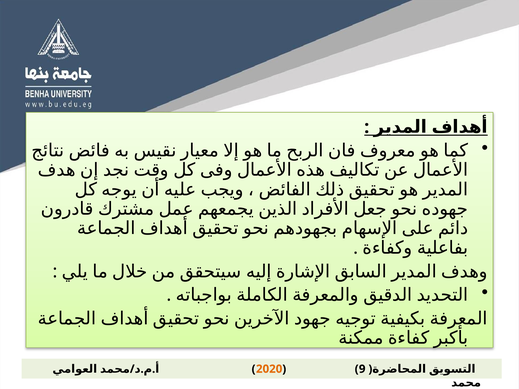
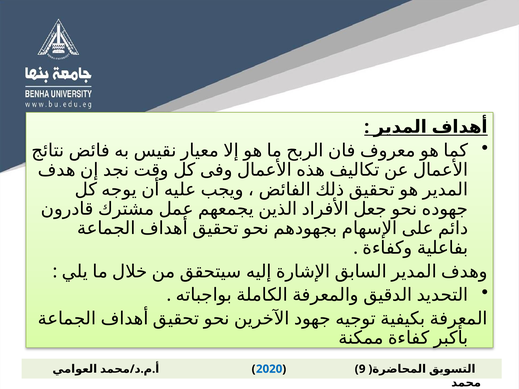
2020 colour: orange -> blue
